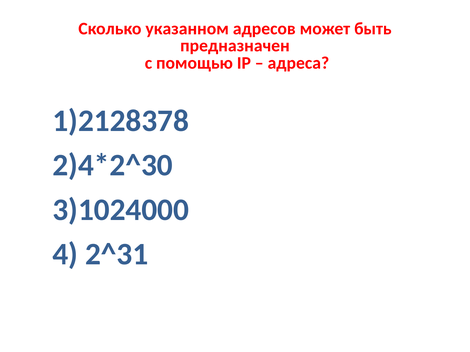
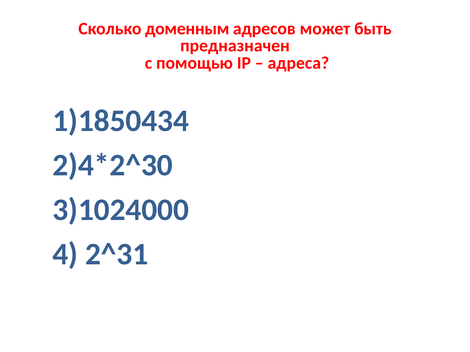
указанном: указанном -> доменным
1)2128378: 1)2128378 -> 1)1850434
